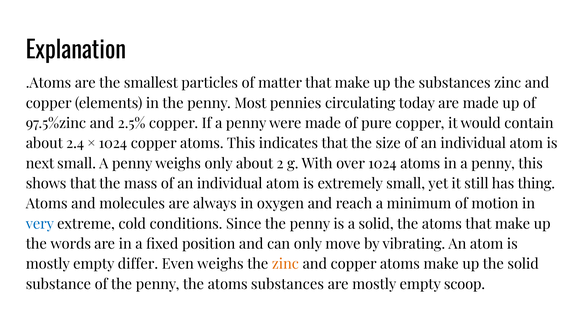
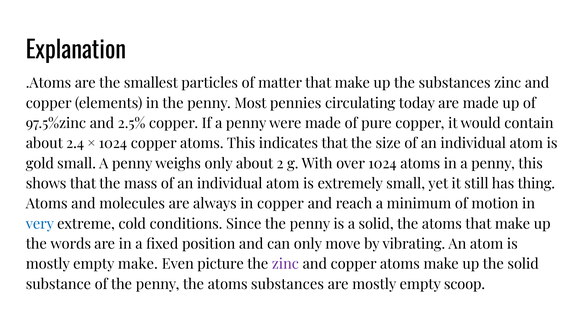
next: next -> gold
in oxygen: oxygen -> copper
empty differ: differ -> make
Even weighs: weighs -> picture
zinc at (285, 265) colour: orange -> purple
